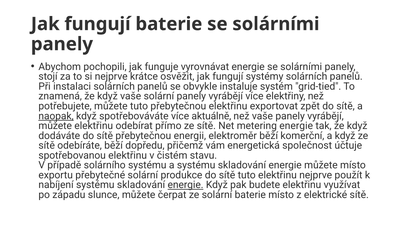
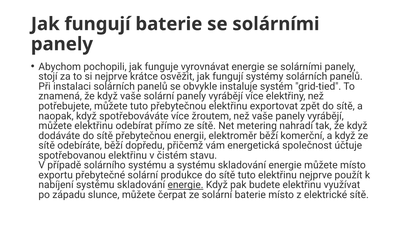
naopak underline: present -> none
aktuálně: aktuálně -> žroutem
metering energie: energie -> nahradí
